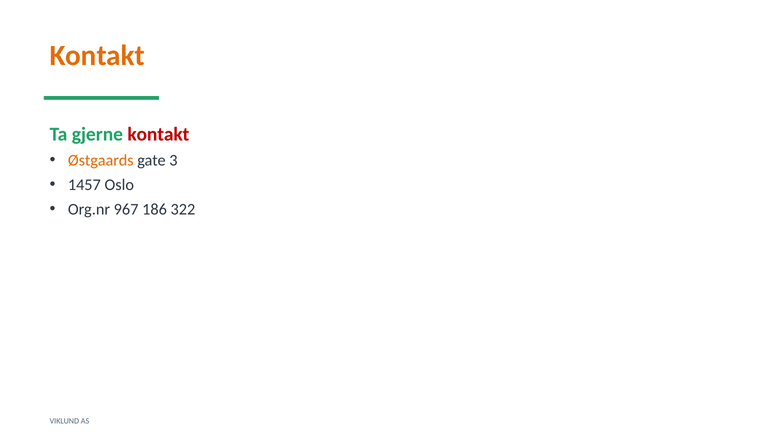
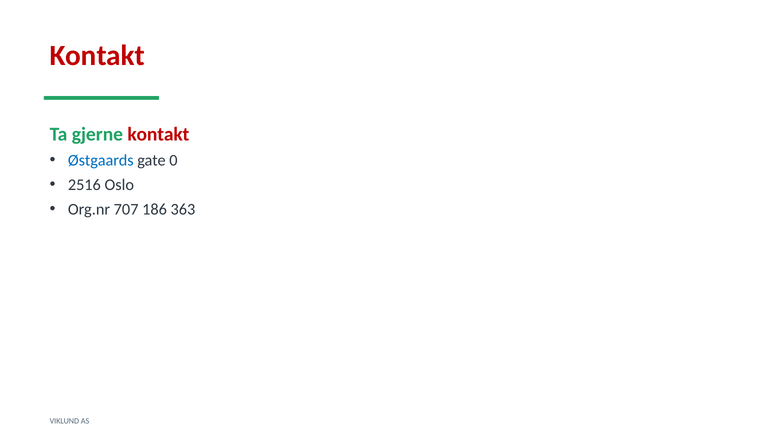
Kontakt at (97, 56) colour: orange -> red
Østgaards colour: orange -> blue
3: 3 -> 0
1457: 1457 -> 2516
967: 967 -> 707
322: 322 -> 363
